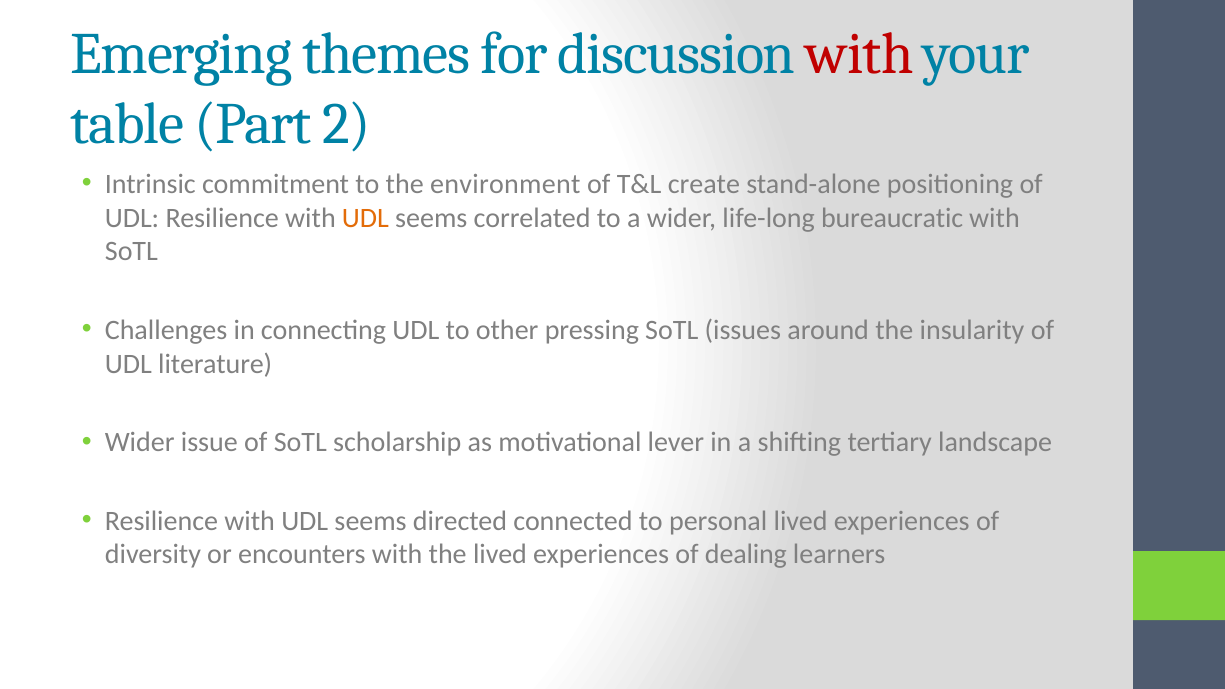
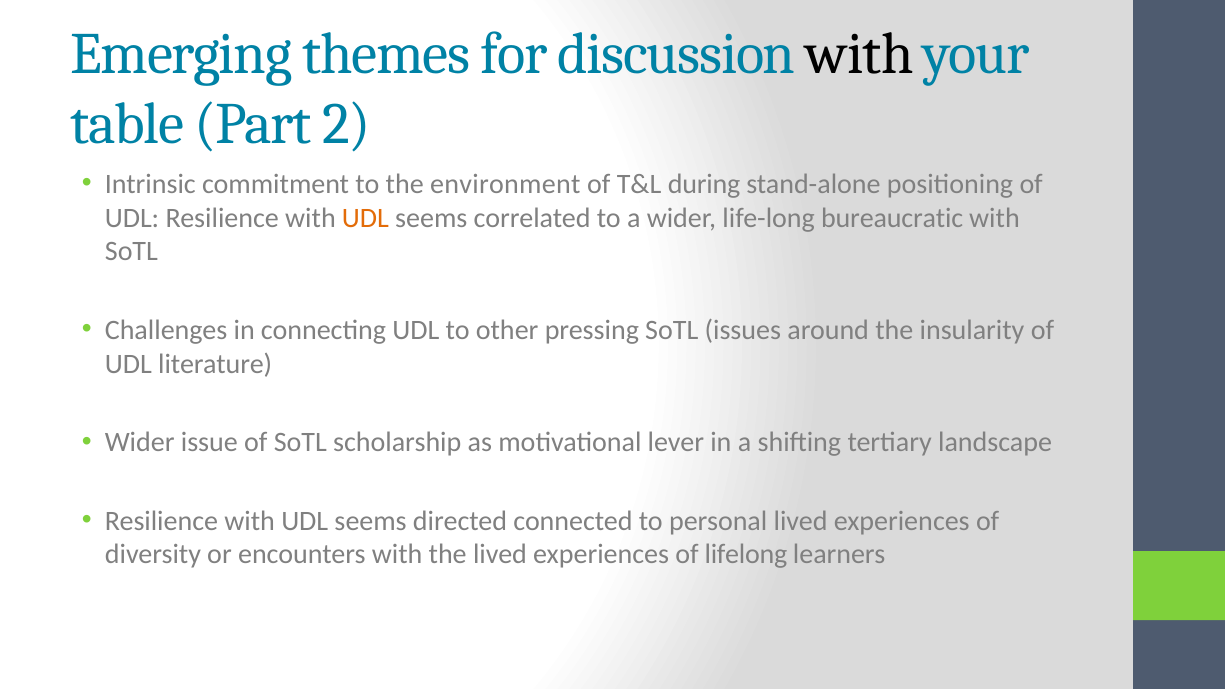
with at (860, 54) colour: red -> black
create: create -> during
dealing: dealing -> lifelong
